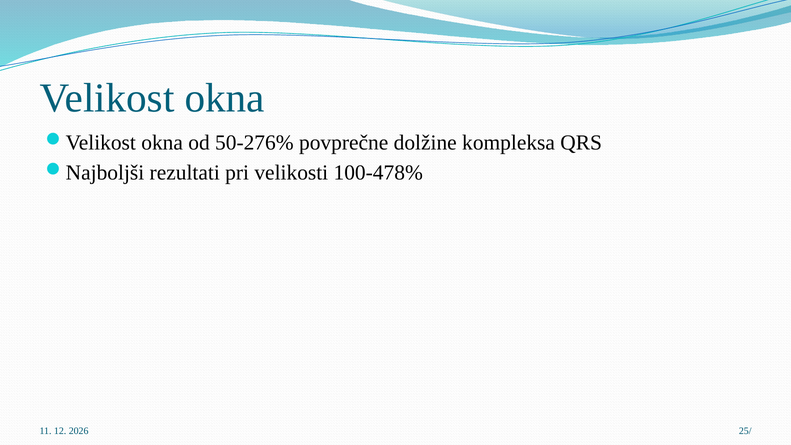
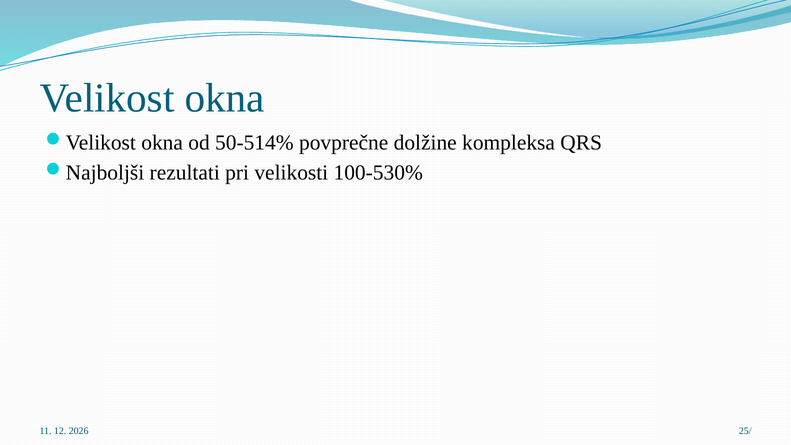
50-276%: 50-276% -> 50-514%
100-478%: 100-478% -> 100-530%
